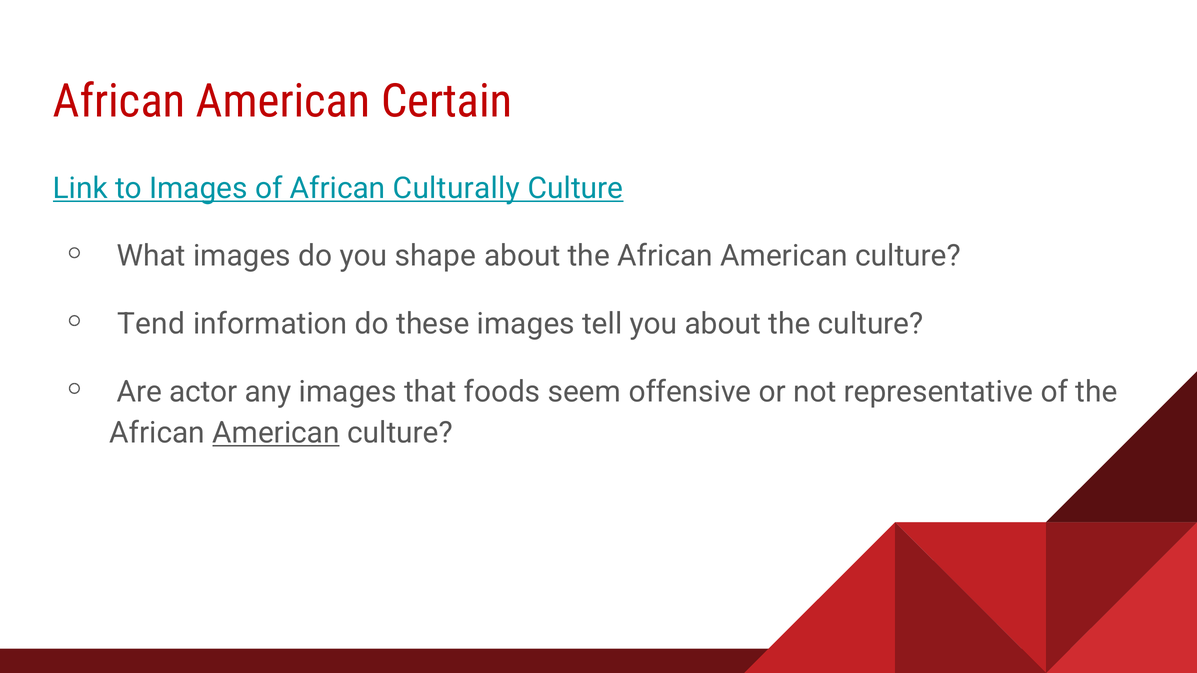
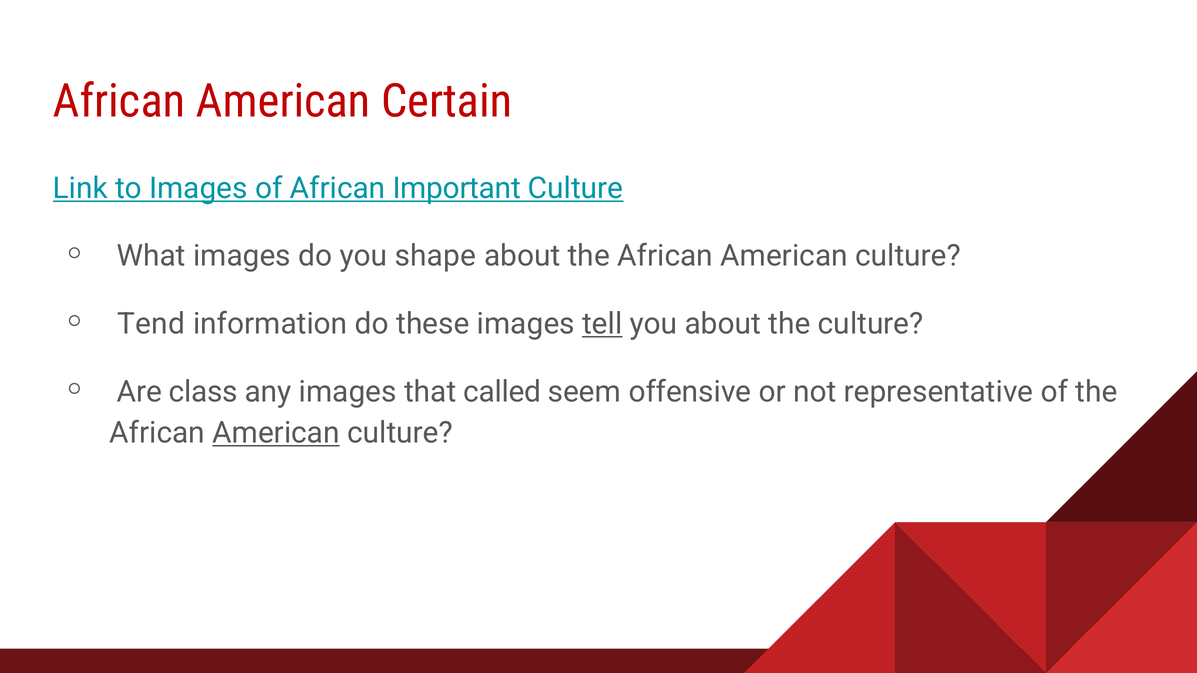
Culturally: Culturally -> Important
tell underline: none -> present
actor: actor -> class
foods: foods -> called
